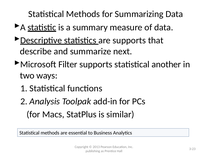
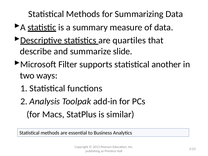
are supports: supports -> quartiles
next: next -> slide
